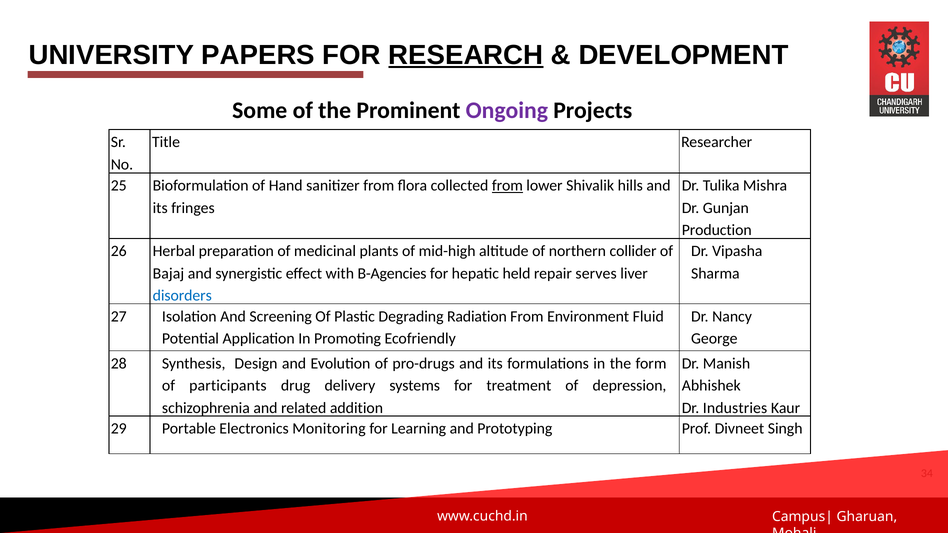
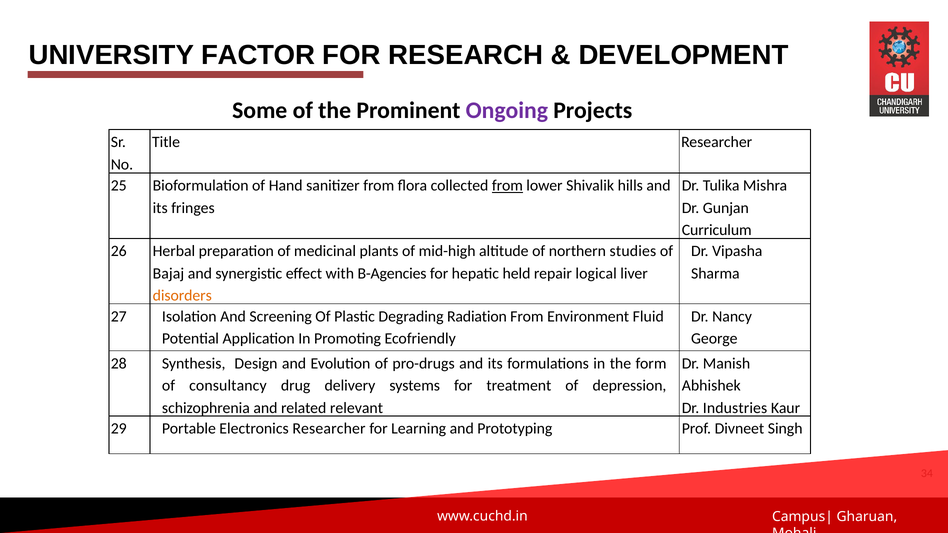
PAPERS: PAPERS -> FACTOR
RESEARCH underline: present -> none
Production: Production -> Curriculum
collider: collider -> studies
serves: serves -> logical
disorders colour: blue -> orange
participants: participants -> consultancy
addition: addition -> relevant
Electronics Monitoring: Monitoring -> Researcher
